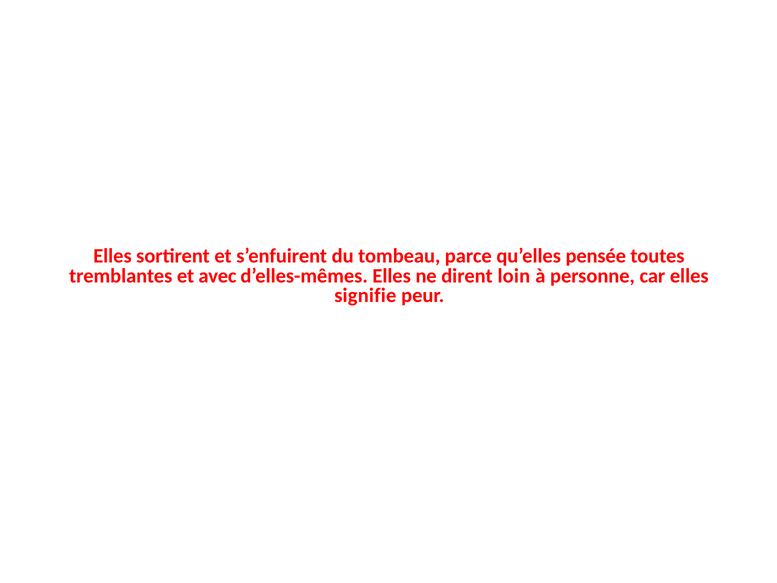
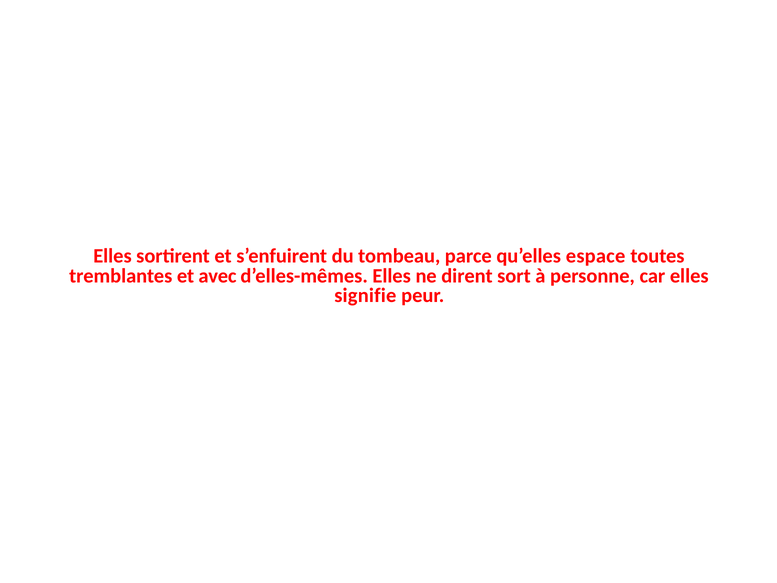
pensée: pensée -> espace
loin: loin -> sort
